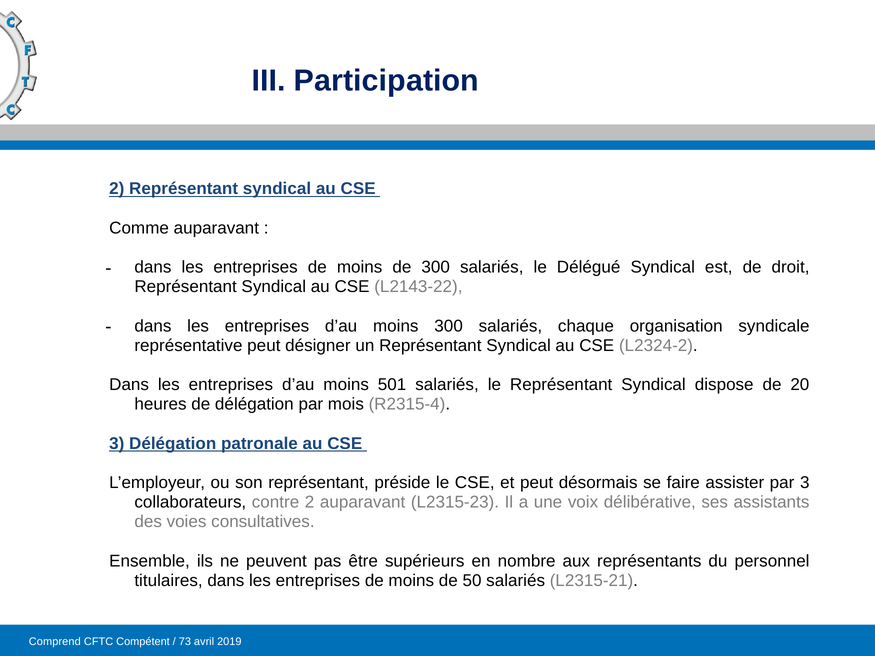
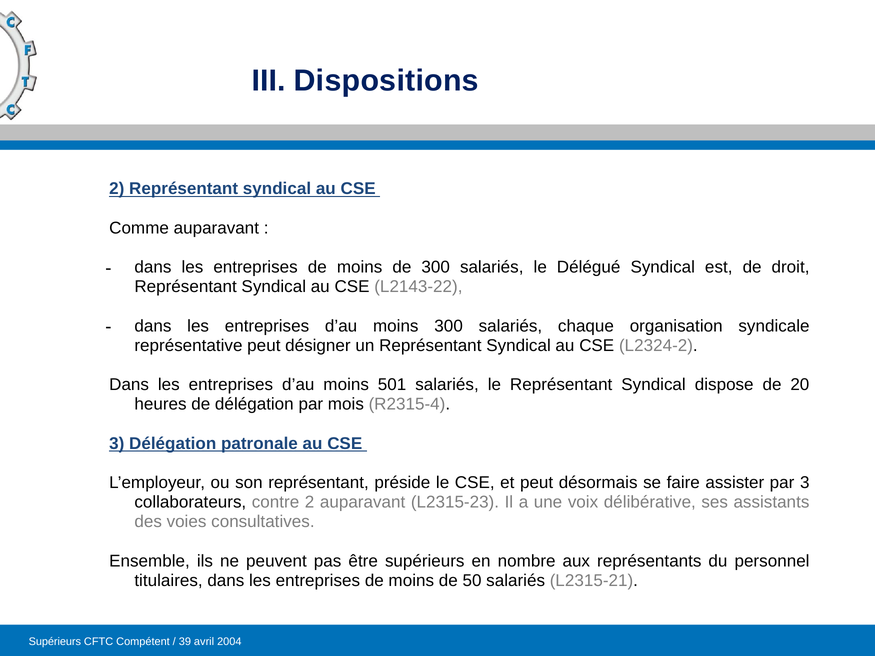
Participation: Participation -> Dispositions
Comprend at (55, 642): Comprend -> Supérieurs
73: 73 -> 39
2019: 2019 -> 2004
